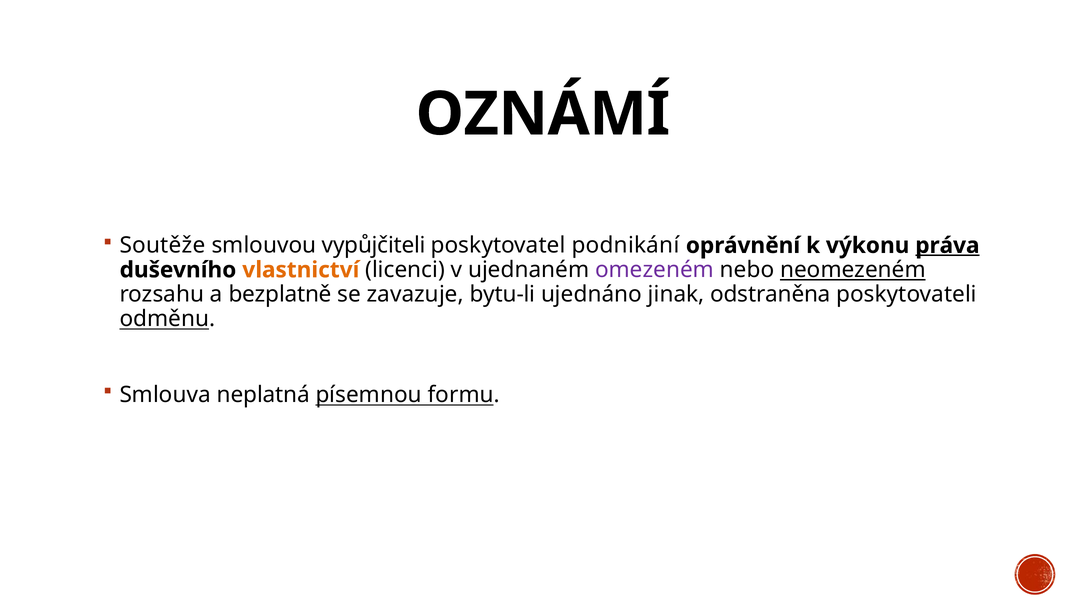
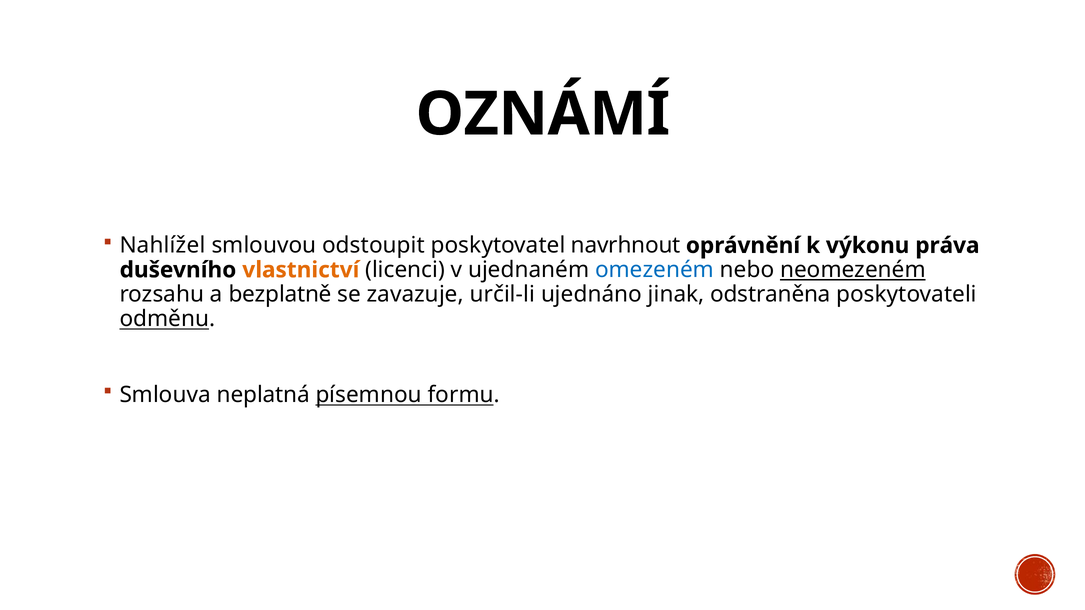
Soutěže: Soutěže -> Nahlížel
vypůjčiteli: vypůjčiteli -> odstoupit
podnikání: podnikání -> navrhnout
práva underline: present -> none
omezeném colour: purple -> blue
bytu-li: bytu-li -> určil-li
